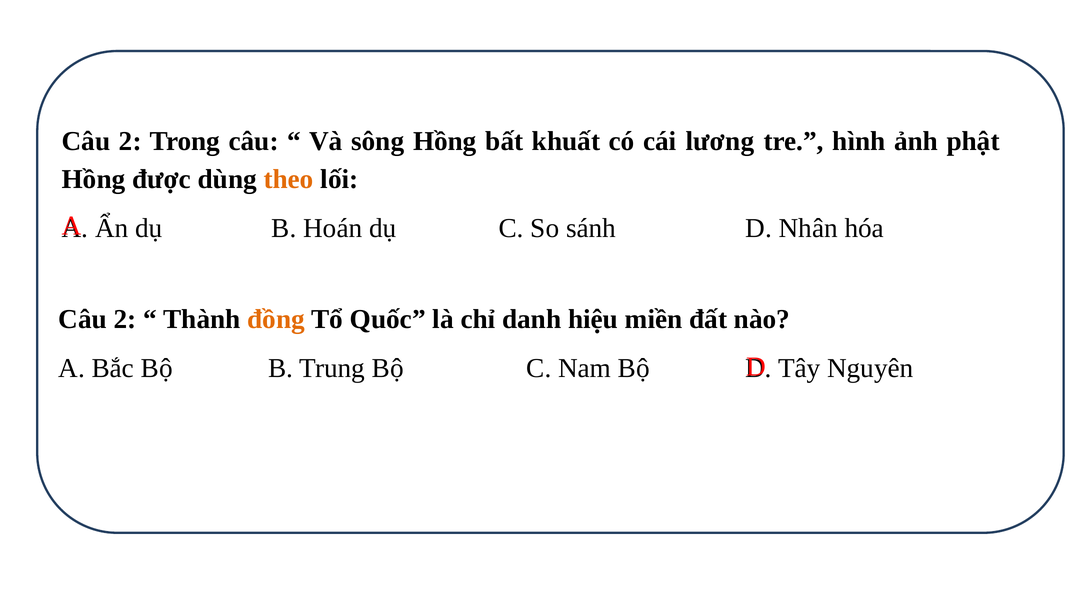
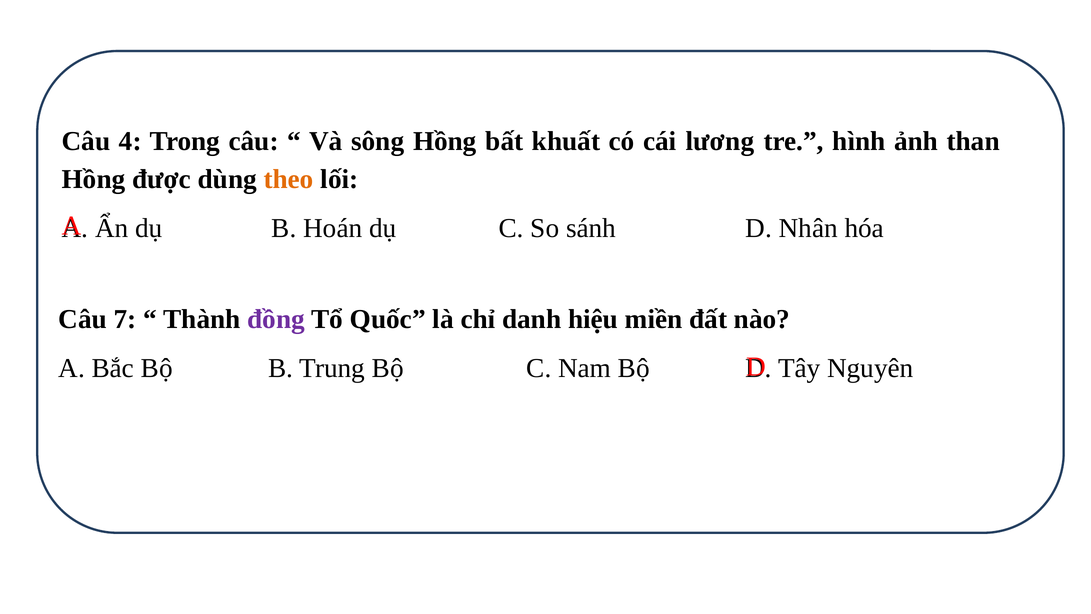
2 at (130, 141): 2 -> 4
phật: phật -> than
2 at (125, 319): 2 -> 7
đồng colour: orange -> purple
